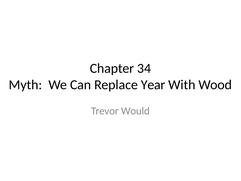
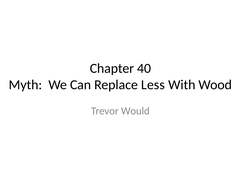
34: 34 -> 40
Year: Year -> Less
